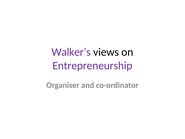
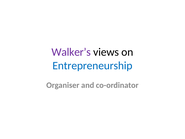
Entrepreneurship colour: purple -> blue
